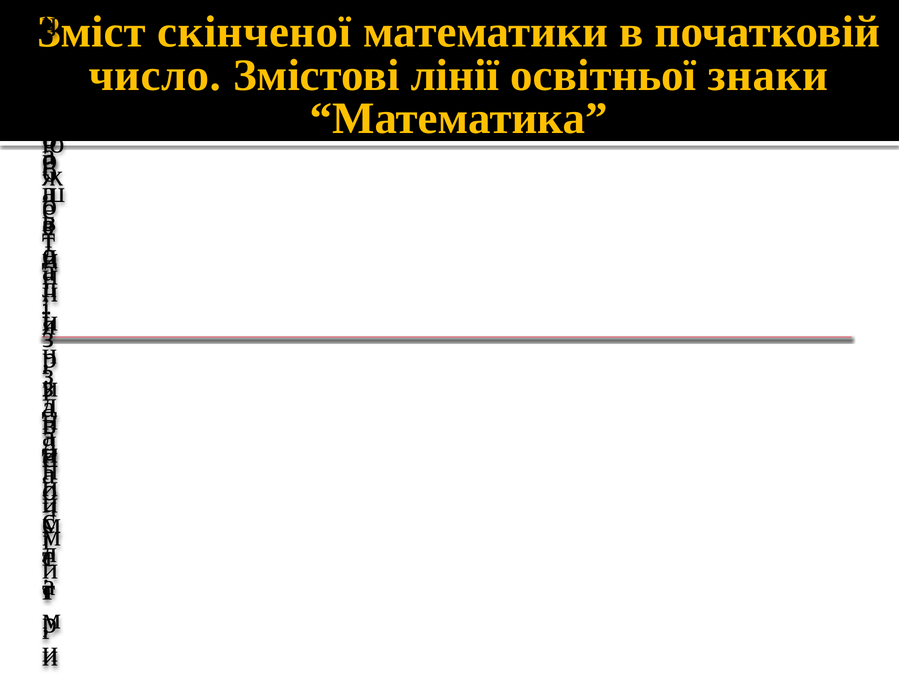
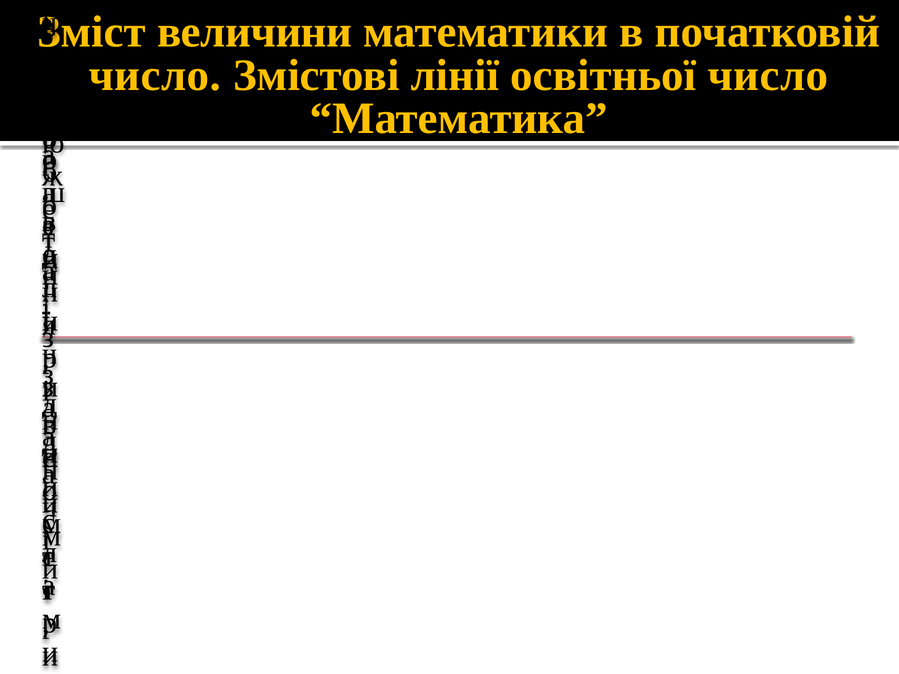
скінченої: скінченої -> величини
освітньої знаки: знаки -> число
